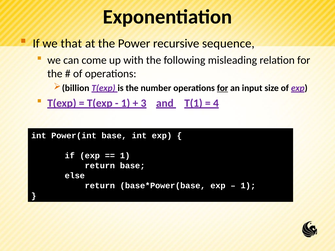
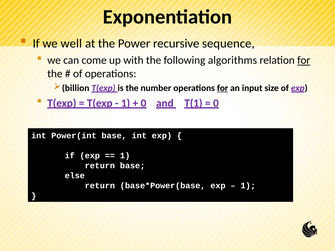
that: that -> well
misleading: misleading -> algorithms
for at (304, 60) underline: none -> present
3 at (144, 103): 3 -> 0
4 at (216, 103): 4 -> 0
